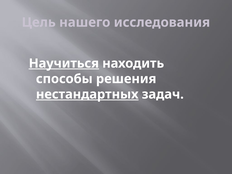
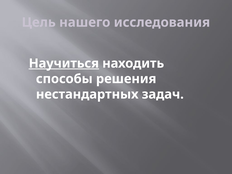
нестандартных underline: present -> none
